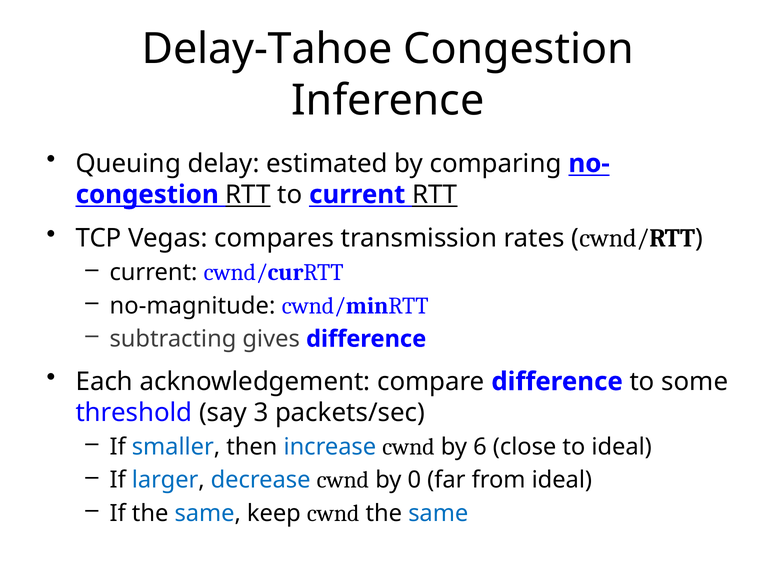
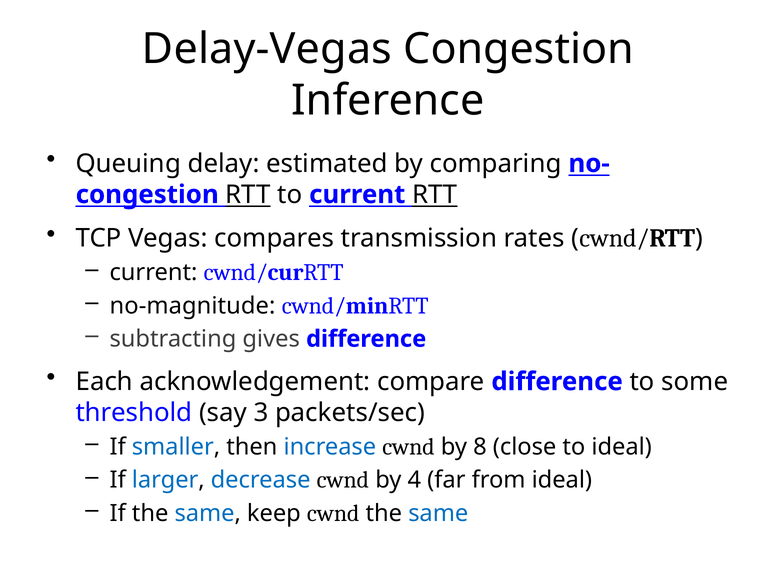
Delay-Tahoe: Delay-Tahoe -> Delay-Vegas
6: 6 -> 8
0: 0 -> 4
